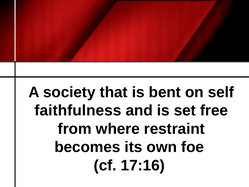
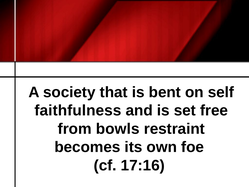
where: where -> bowls
